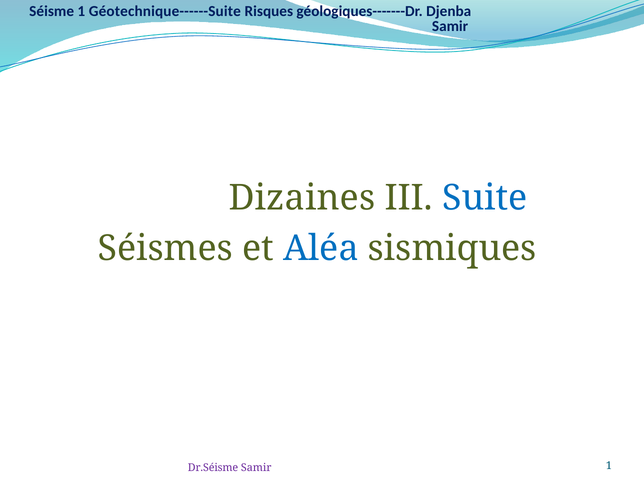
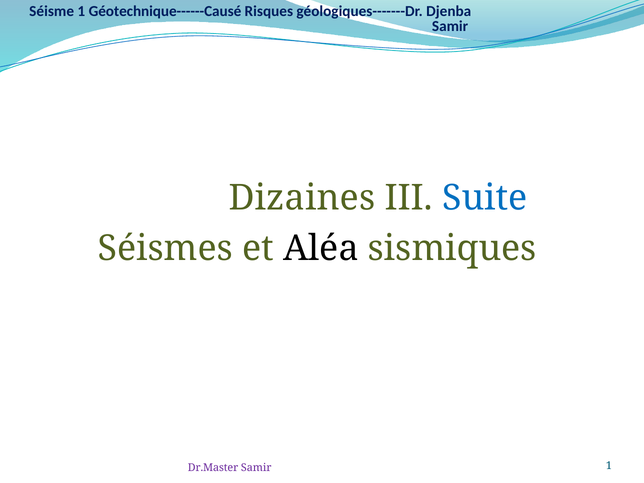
Géotechnique------Suite: Géotechnique------Suite -> Géotechnique------Causé
Aléa colour: blue -> black
Dr.Séisme: Dr.Séisme -> Dr.Master
